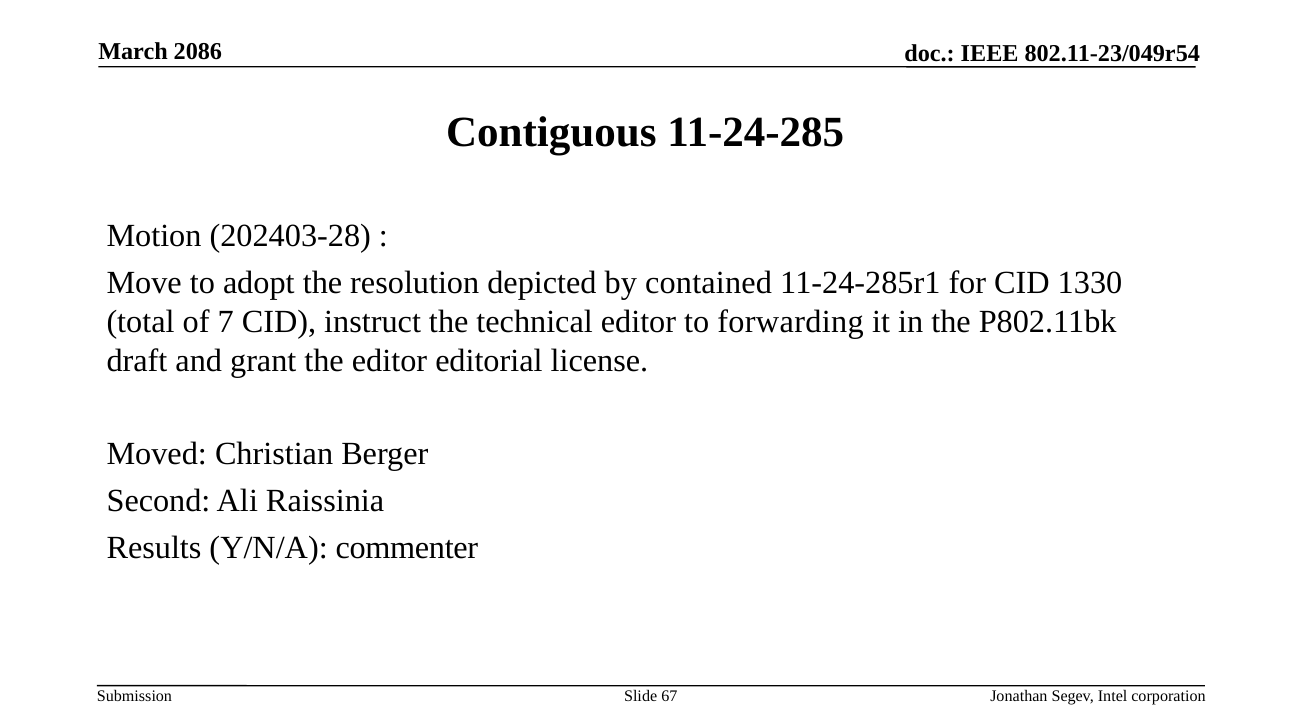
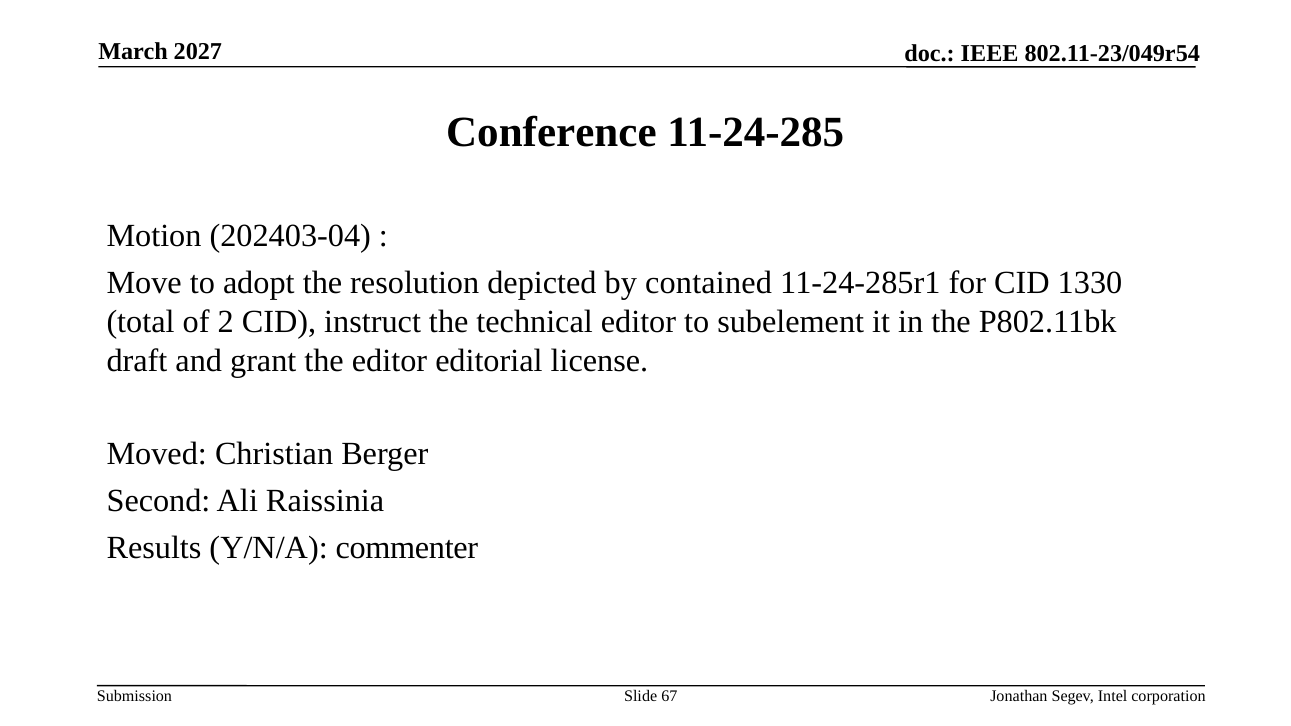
2086: 2086 -> 2027
Contiguous: Contiguous -> Conference
202403-28: 202403-28 -> 202403-04
7: 7 -> 2
forwarding: forwarding -> subelement
